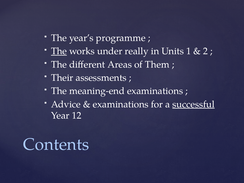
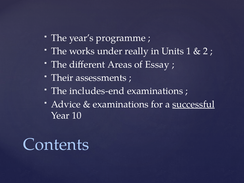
The at (59, 51) underline: present -> none
Them: Them -> Essay
meaning-end: meaning-end -> includes-end
12: 12 -> 10
